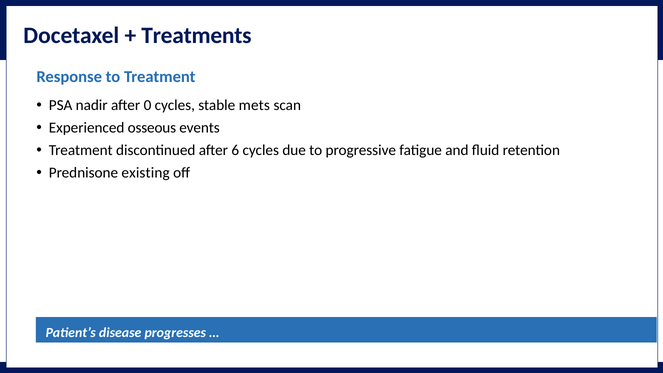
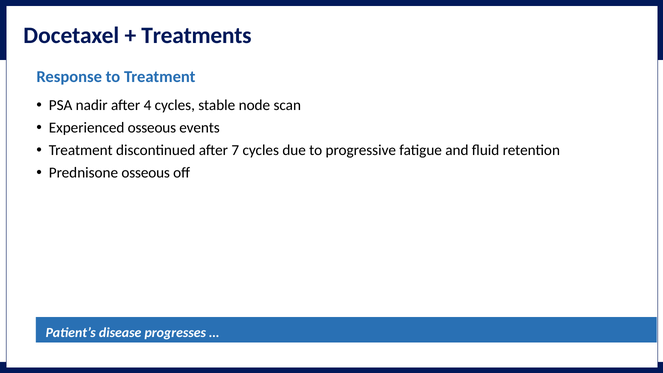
0: 0 -> 4
mets: mets -> node
6: 6 -> 7
Prednisone existing: existing -> osseous
